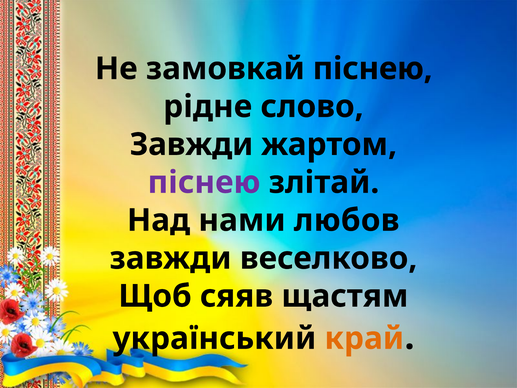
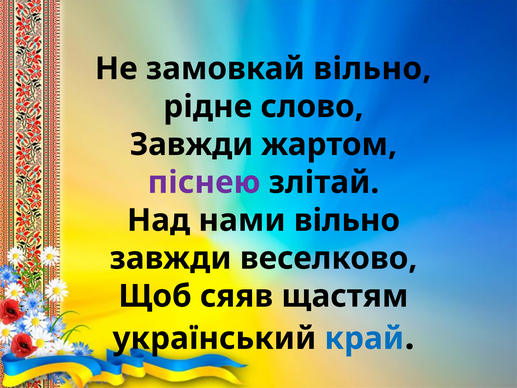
замовкай піснею: піснею -> вільно
нами любов: любов -> вільно
край colour: orange -> blue
